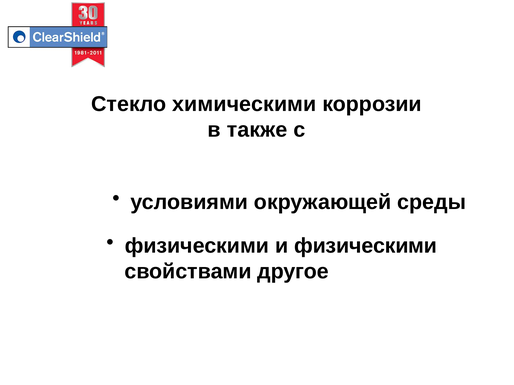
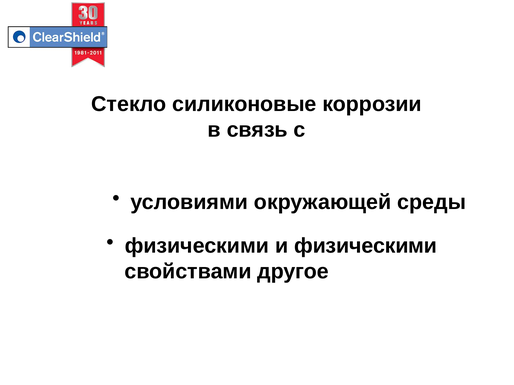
химическими: химическими -> силиконовые
также: также -> связь
